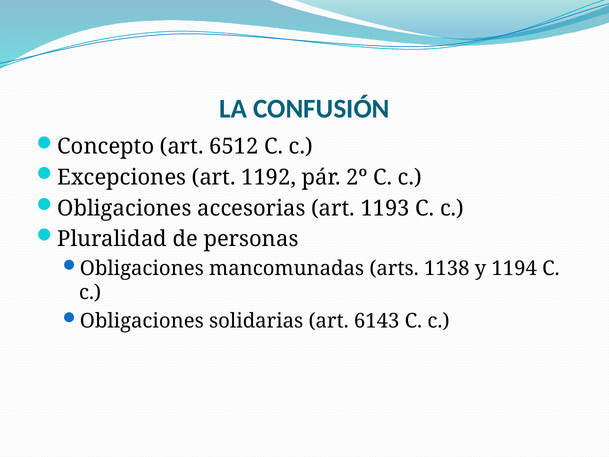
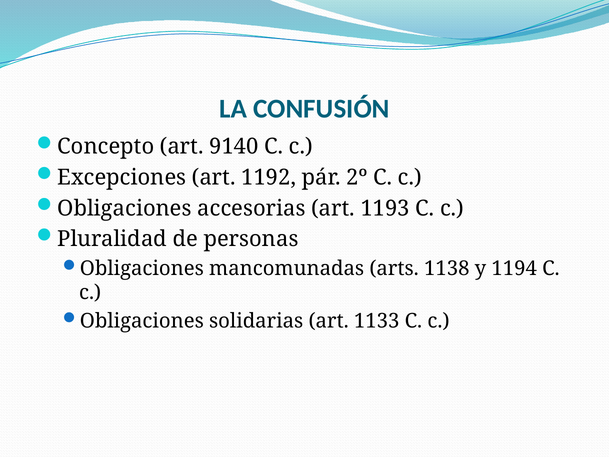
6512: 6512 -> 9140
6143: 6143 -> 1133
